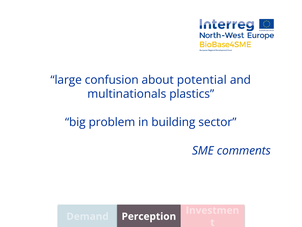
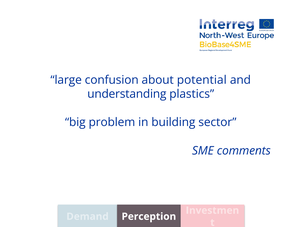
multinationals: multinationals -> understanding
